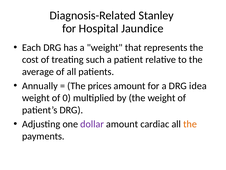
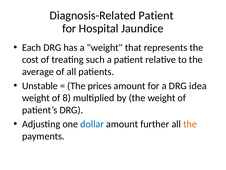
Diagnosis-Related Stanley: Stanley -> Patient
Annually: Annually -> Unstable
0: 0 -> 8
dollar colour: purple -> blue
cardiac: cardiac -> further
